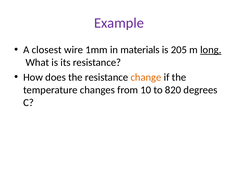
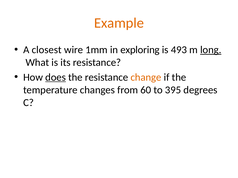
Example colour: purple -> orange
materials: materials -> exploring
205: 205 -> 493
does underline: none -> present
10: 10 -> 60
820: 820 -> 395
